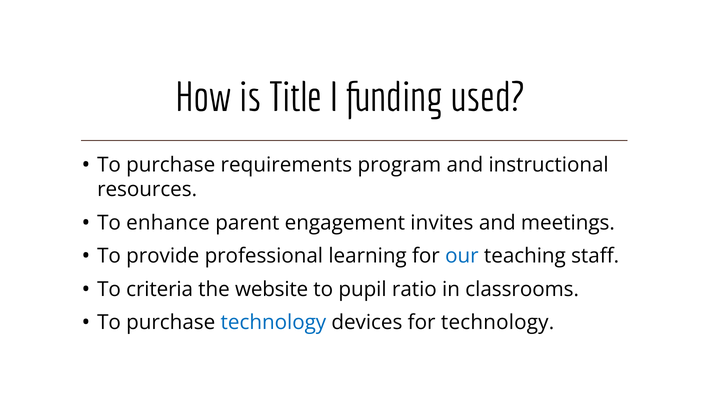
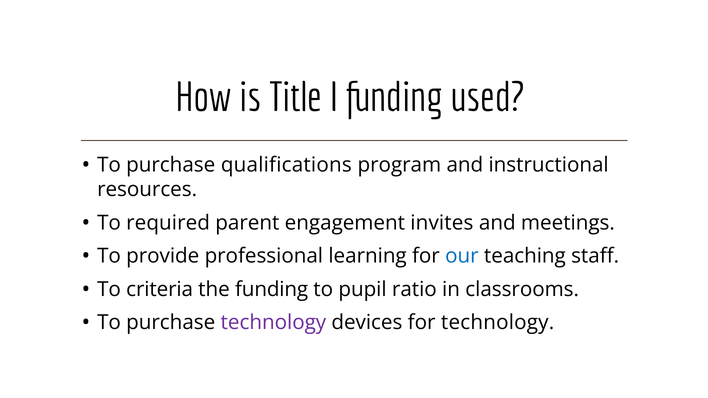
requirements: requirements -> qualifications
enhance: enhance -> required
the website: website -> funding
technology at (273, 323) colour: blue -> purple
